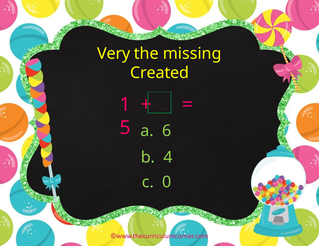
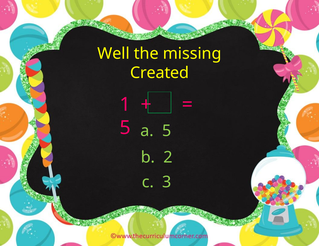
Very: Very -> Well
a 6: 6 -> 5
4: 4 -> 2
0: 0 -> 3
